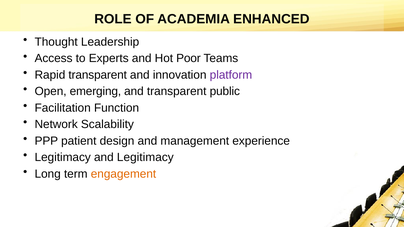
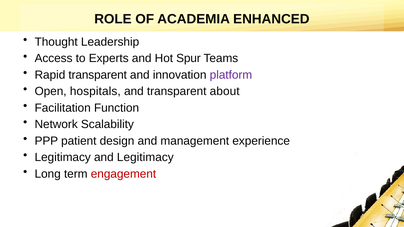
Poor: Poor -> Spur
emerging: emerging -> hospitals
public: public -> about
engagement colour: orange -> red
